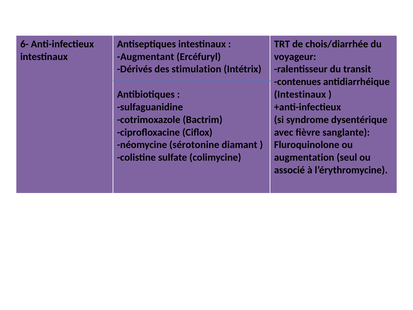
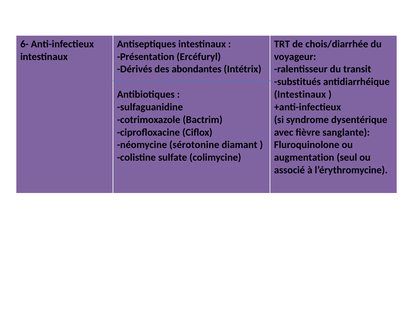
Augmentant: Augmentant -> Présentation
stimulation: stimulation -> abondantes
contenues: contenues -> substitués
